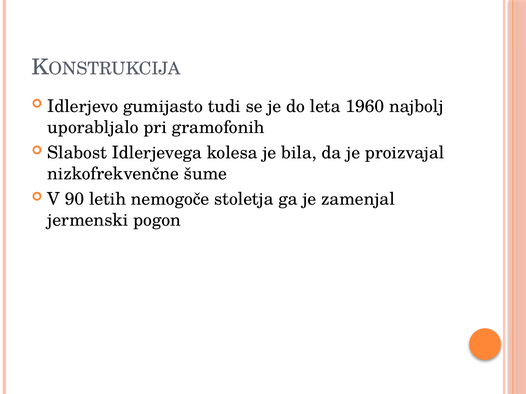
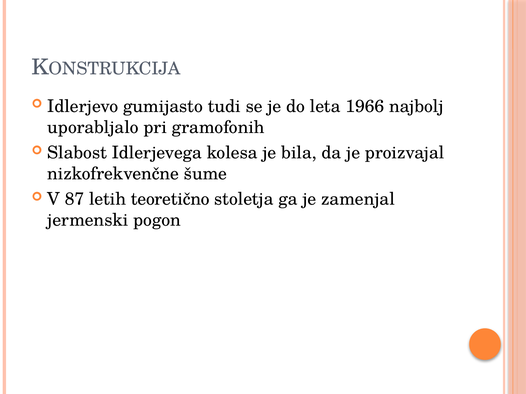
1960: 1960 -> 1966
90: 90 -> 87
nemogoče: nemogoče -> teoretično
